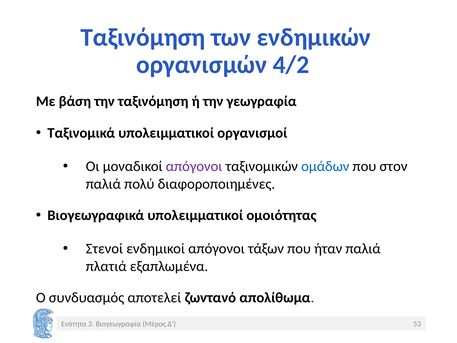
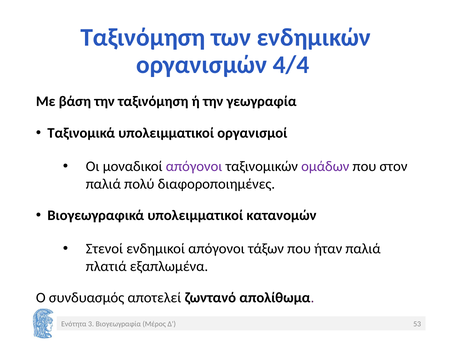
4/2: 4/2 -> 4/4
ομάδων colour: blue -> purple
ομοιότητας: ομοιότητας -> κατανομών
